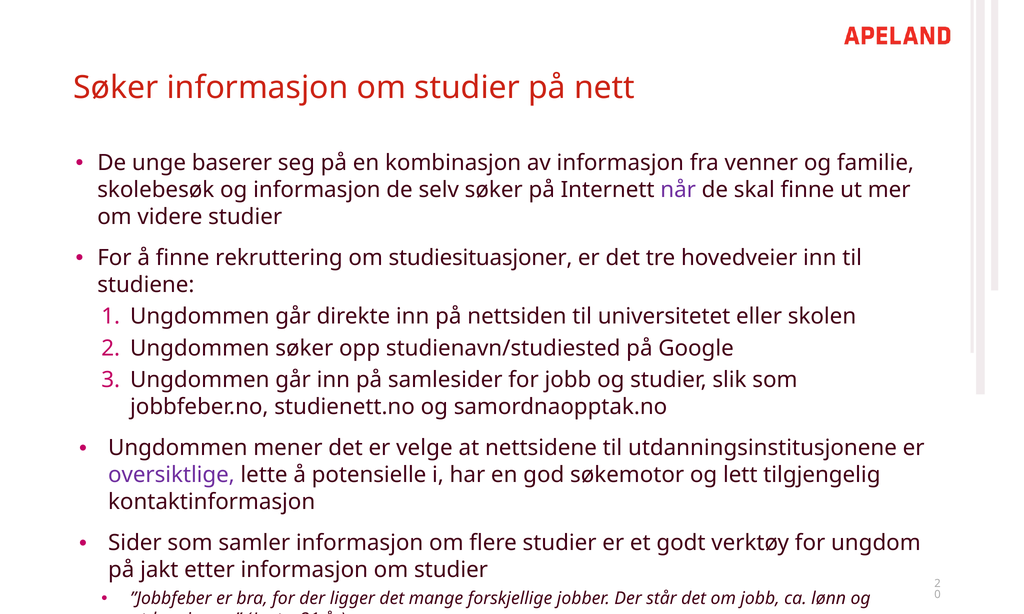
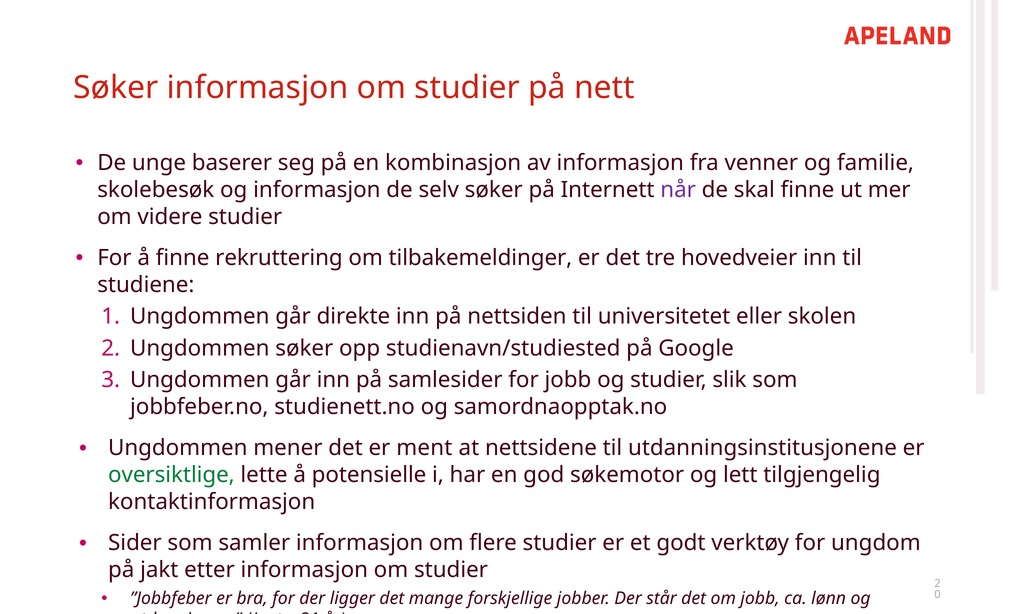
studiesituasjoner: studiesituasjoner -> tilbakemeldinger
velge: velge -> ment
oversiktlige colour: purple -> green
